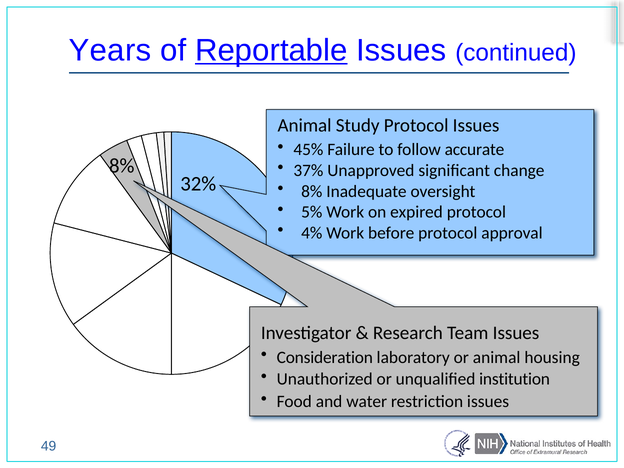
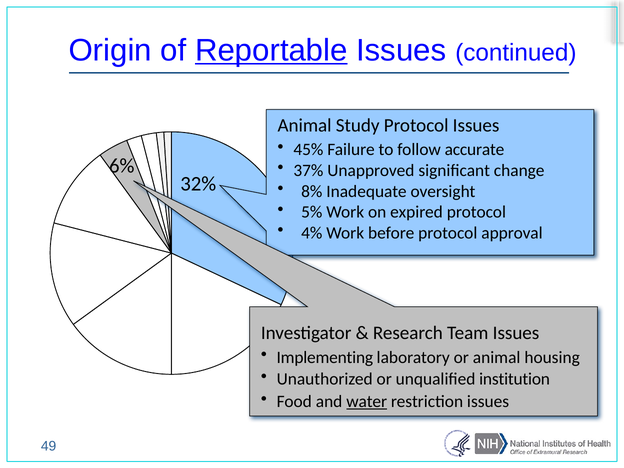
Years: Years -> Origin
8% at (122, 166): 8% -> 6%
Consideration: Consideration -> Implementing
water underline: none -> present
